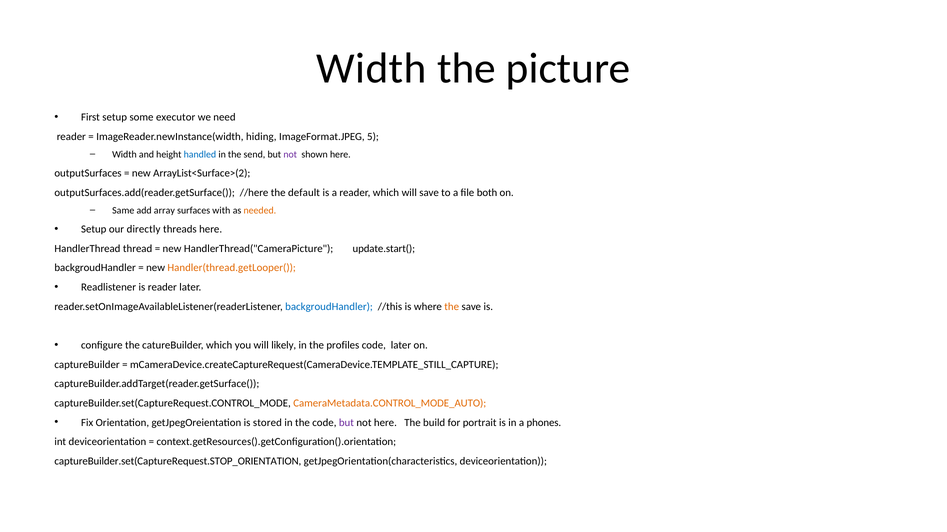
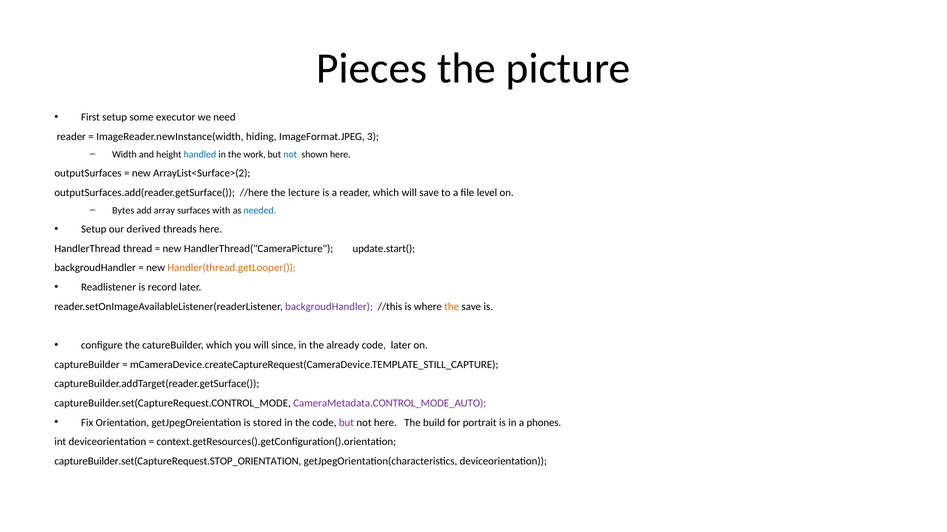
Width at (371, 69): Width -> Pieces
5: 5 -> 3
send: send -> work
not at (290, 155) colour: purple -> blue
default: default -> lecture
both: both -> level
Same: Same -> Bytes
needed colour: orange -> blue
directly: directly -> derived
is reader: reader -> record
backgroudHandler at (329, 307) colour: blue -> purple
likely: likely -> since
profiles: profiles -> already
CameraMetadata.CONTROL_MODE_AUTO colour: orange -> purple
